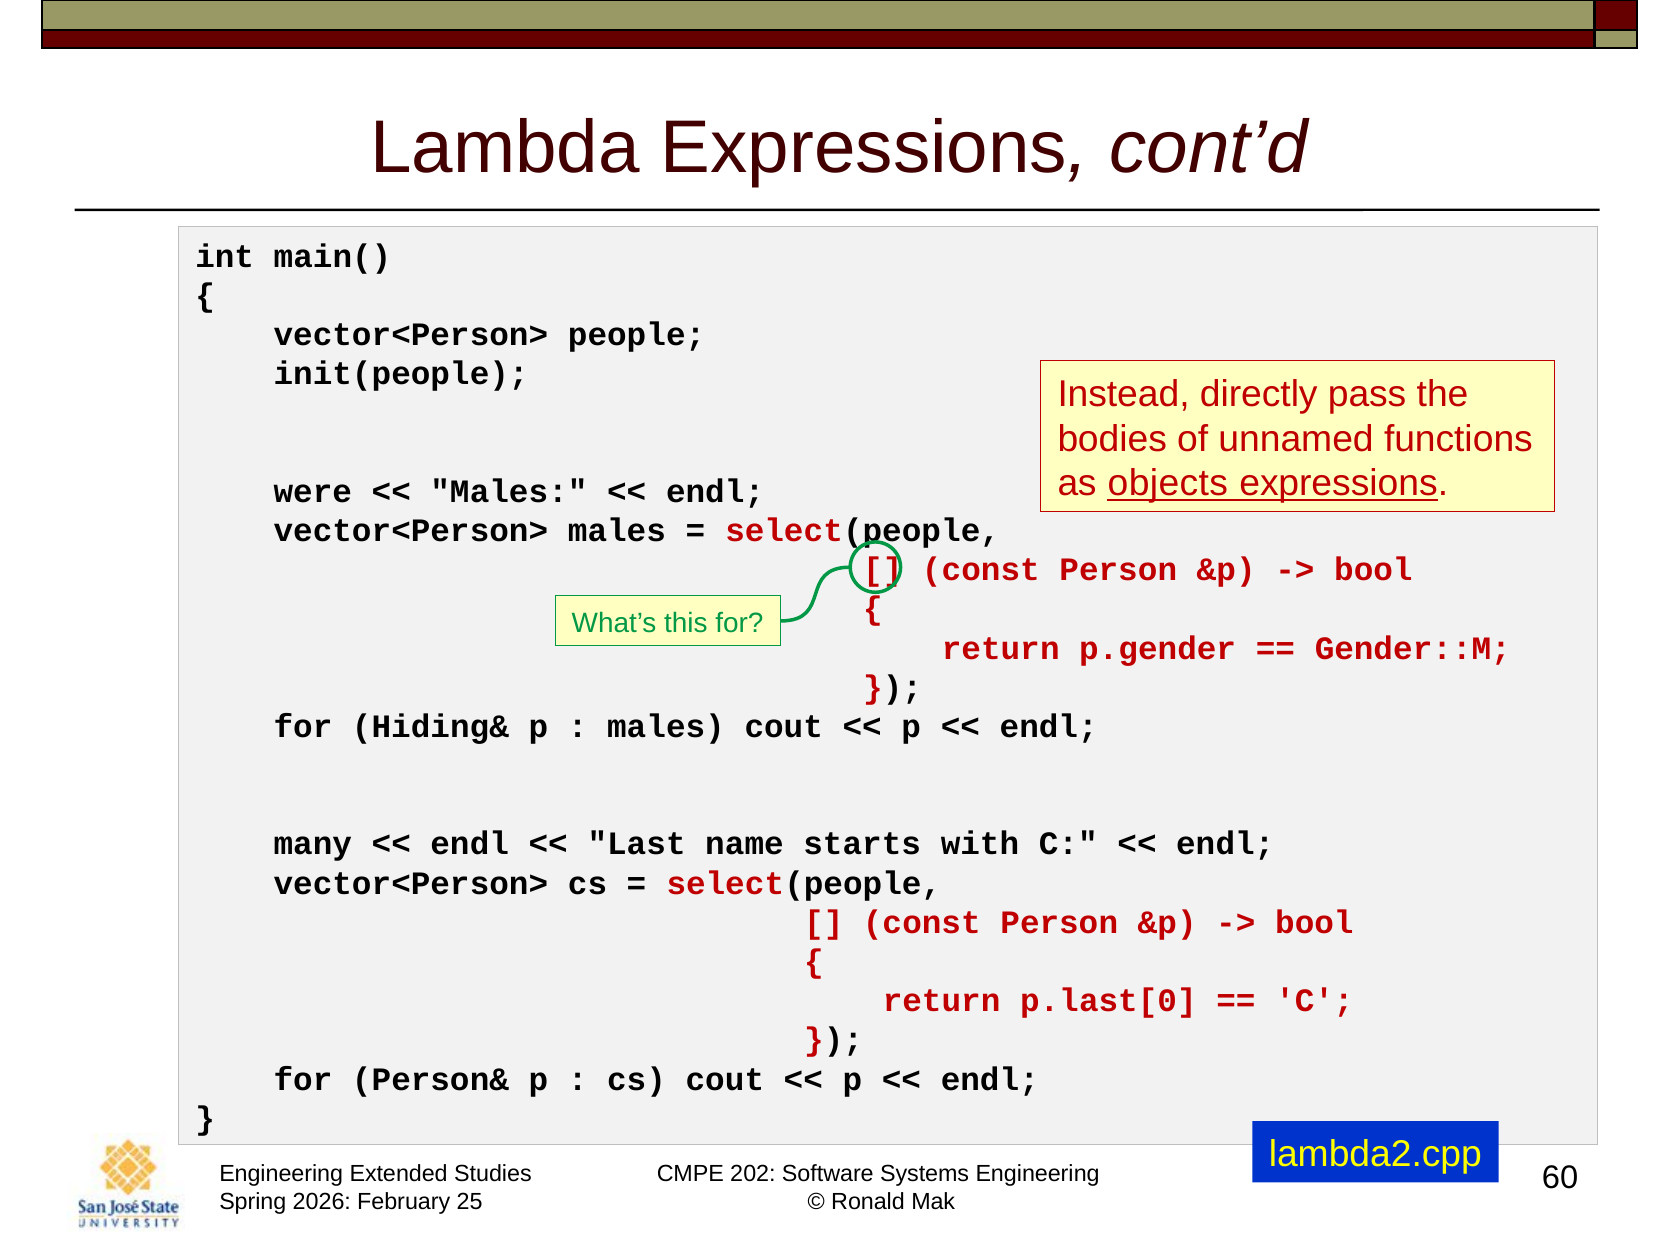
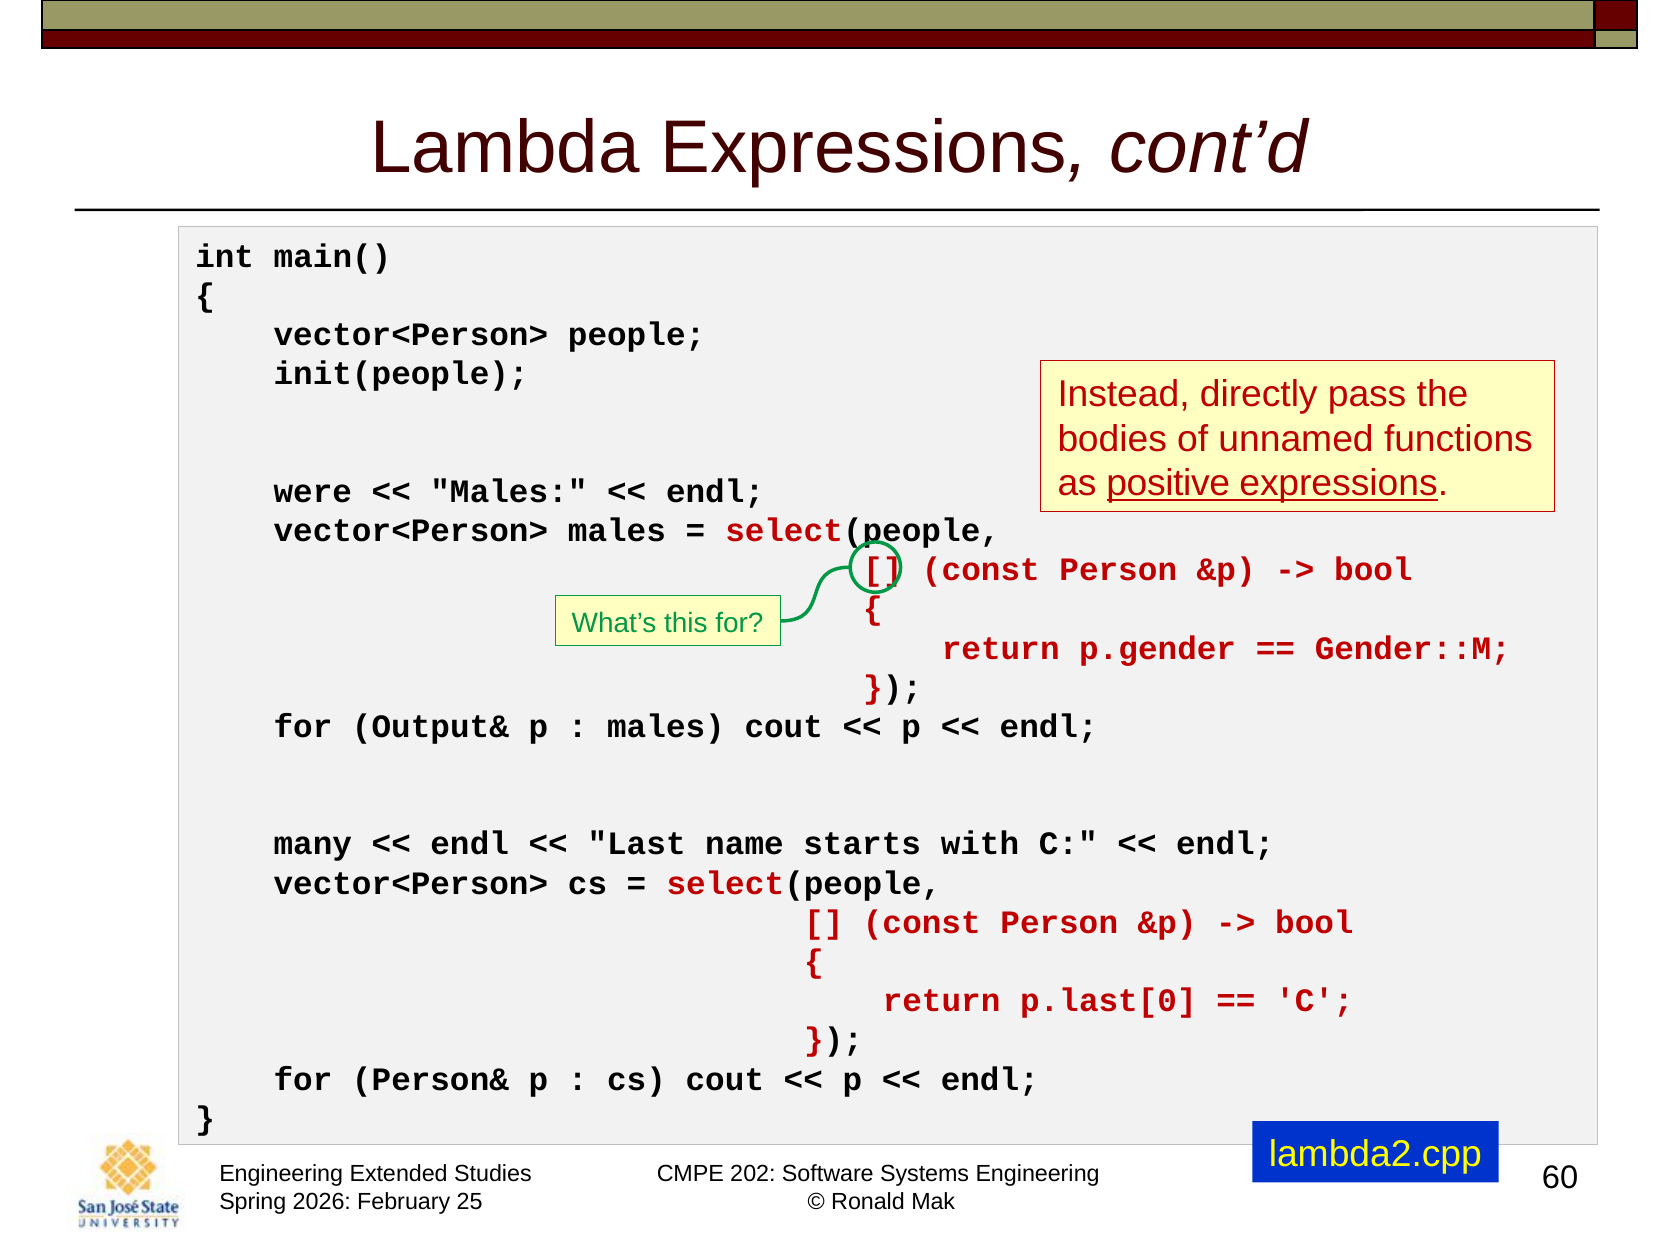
objects: objects -> positive
Hiding&: Hiding& -> Output&
